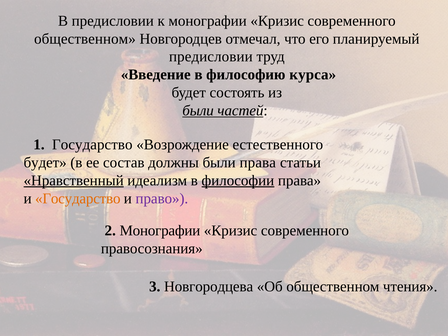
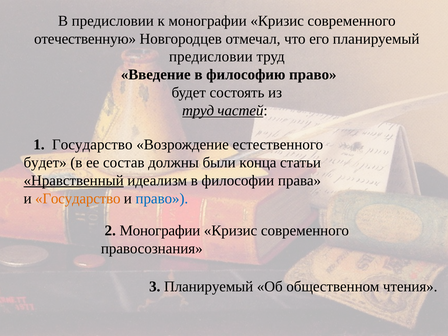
общественном at (85, 39): общественном -> отечественную
философию курса: курса -> право
были at (198, 110): были -> труд
были права: права -> конца
философии underline: present -> none
право at (162, 198) colour: purple -> blue
3 Новгородцева: Новгородцева -> Планируемый
